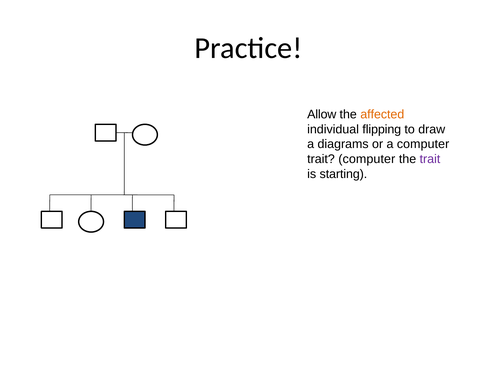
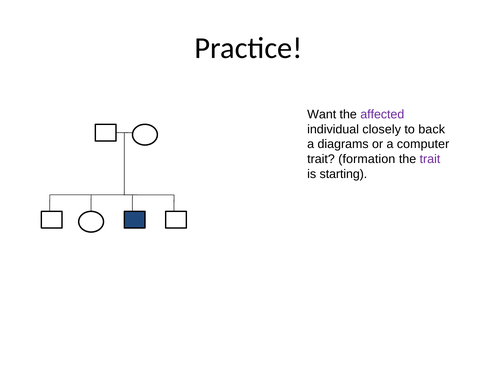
Allow: Allow -> Want
affected colour: orange -> purple
flipping: flipping -> closely
draw: draw -> back
trait computer: computer -> formation
